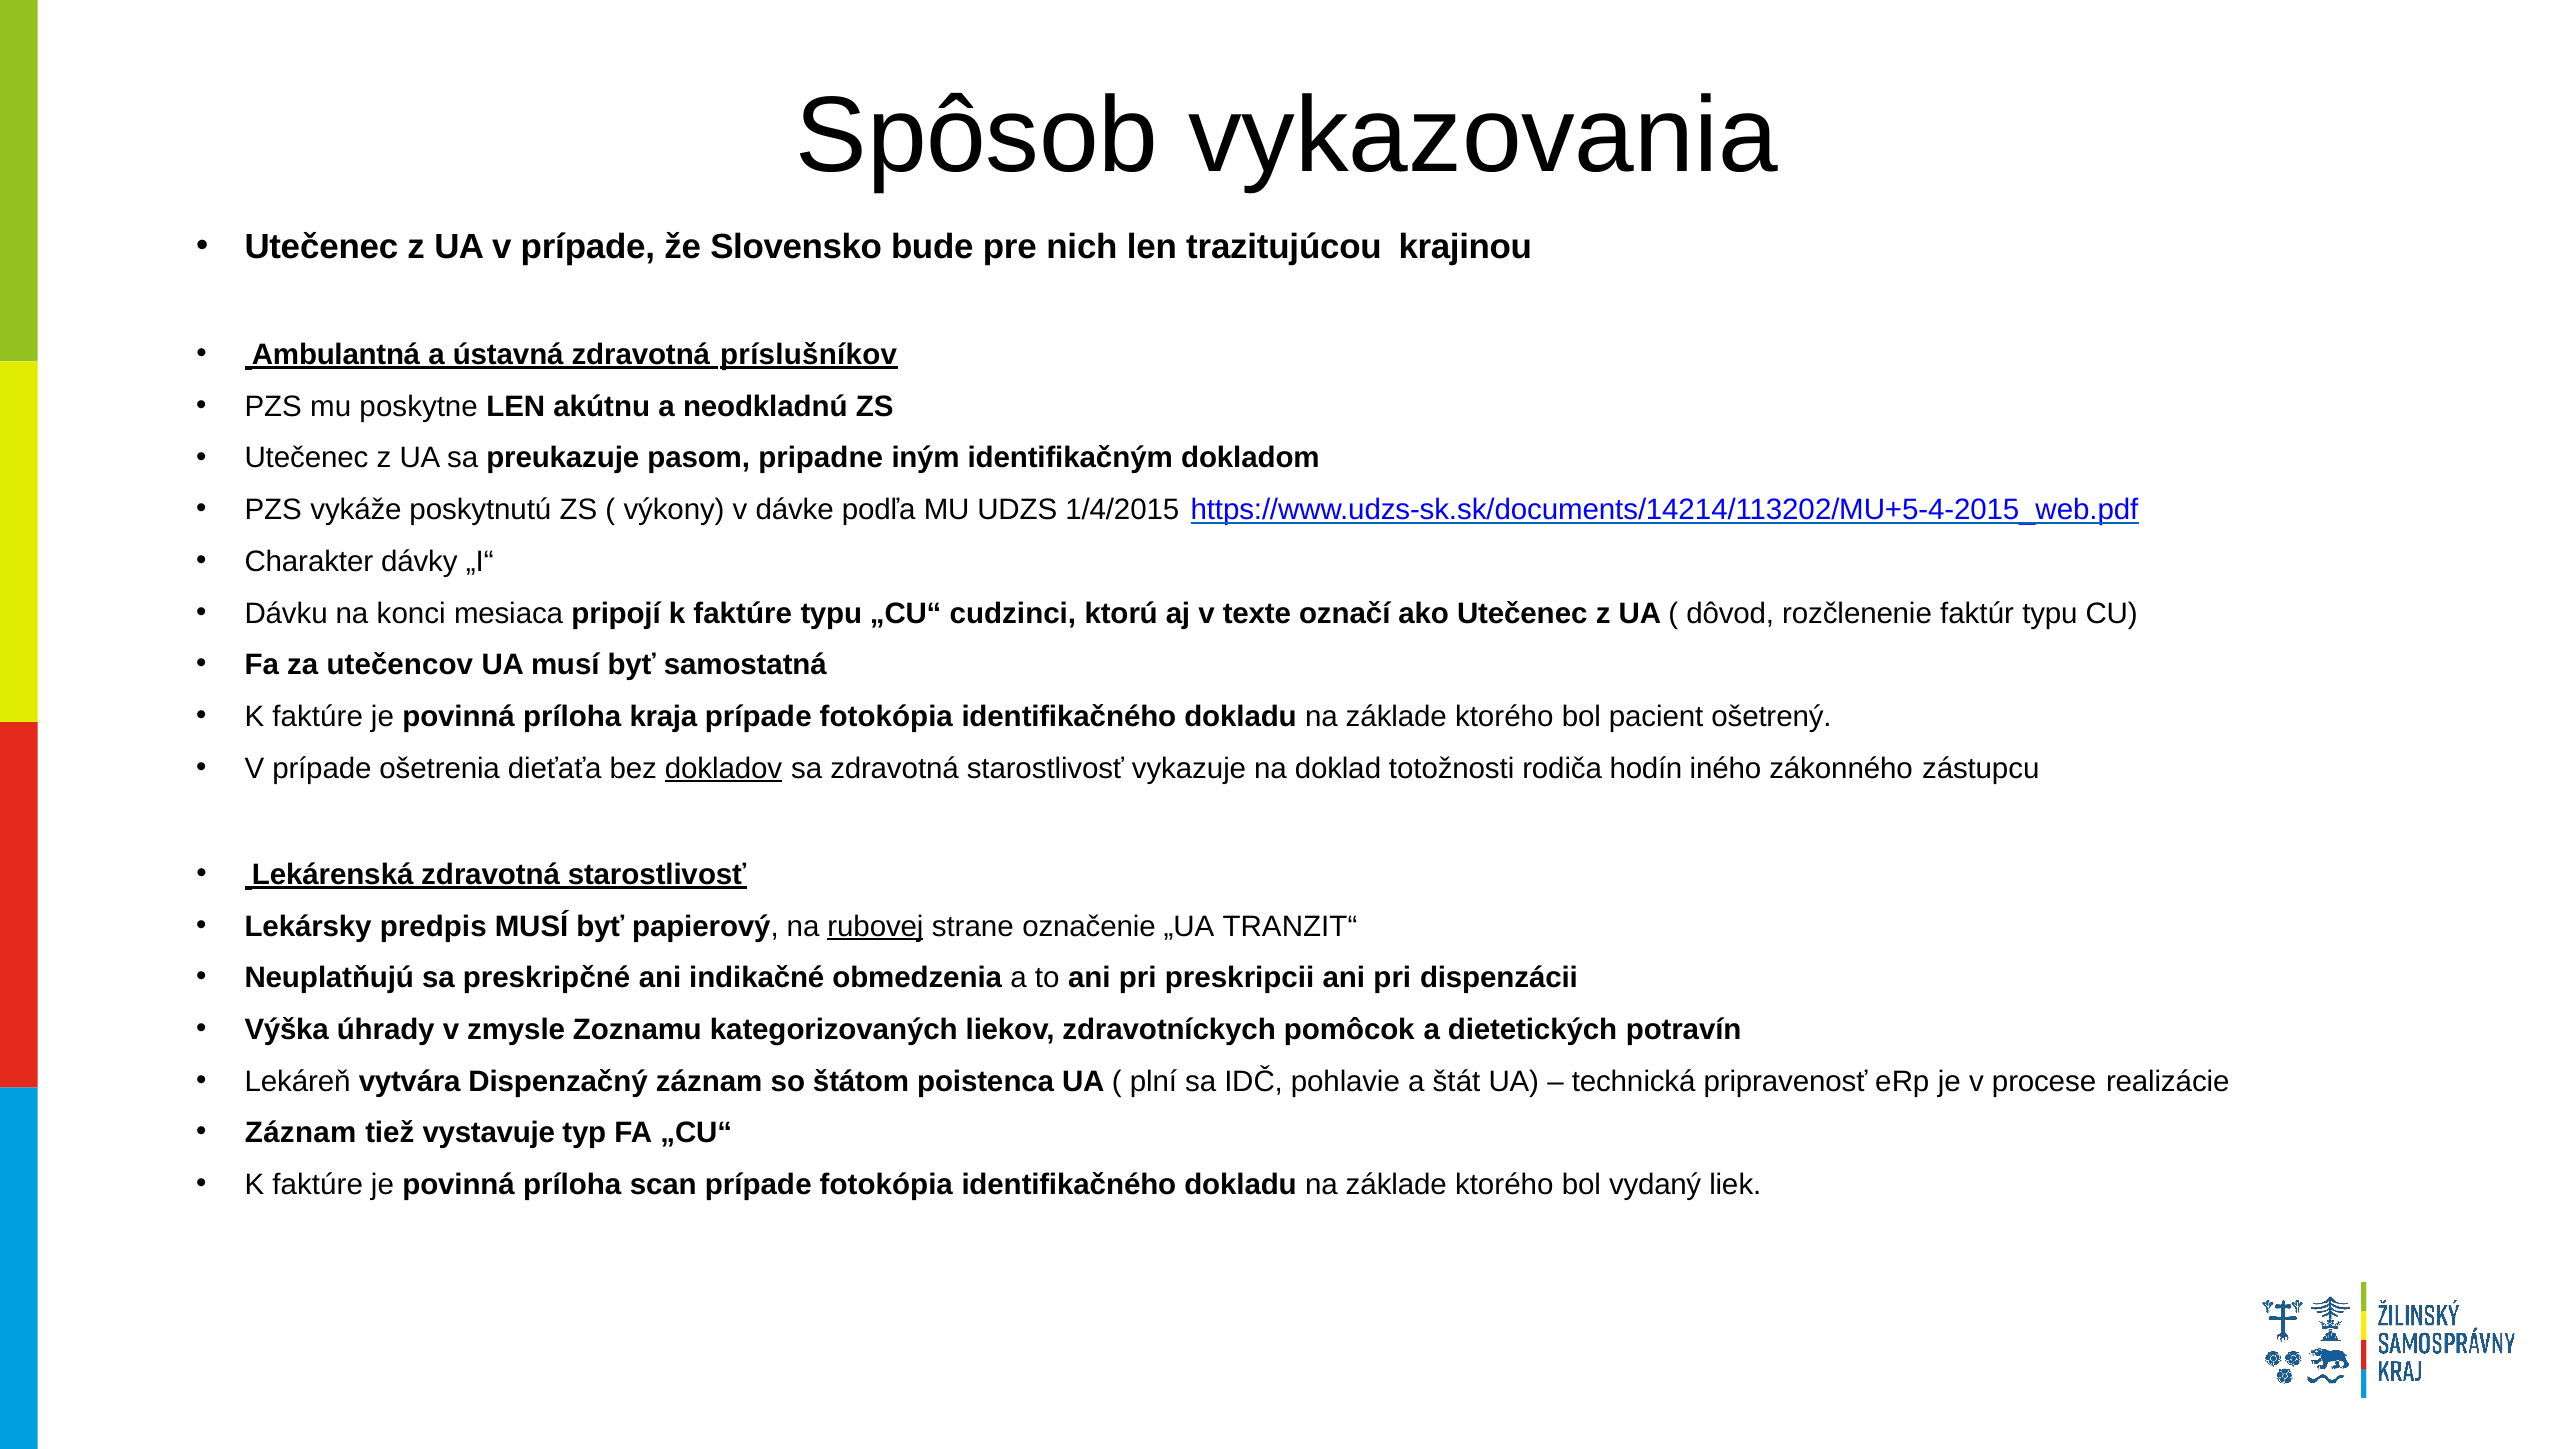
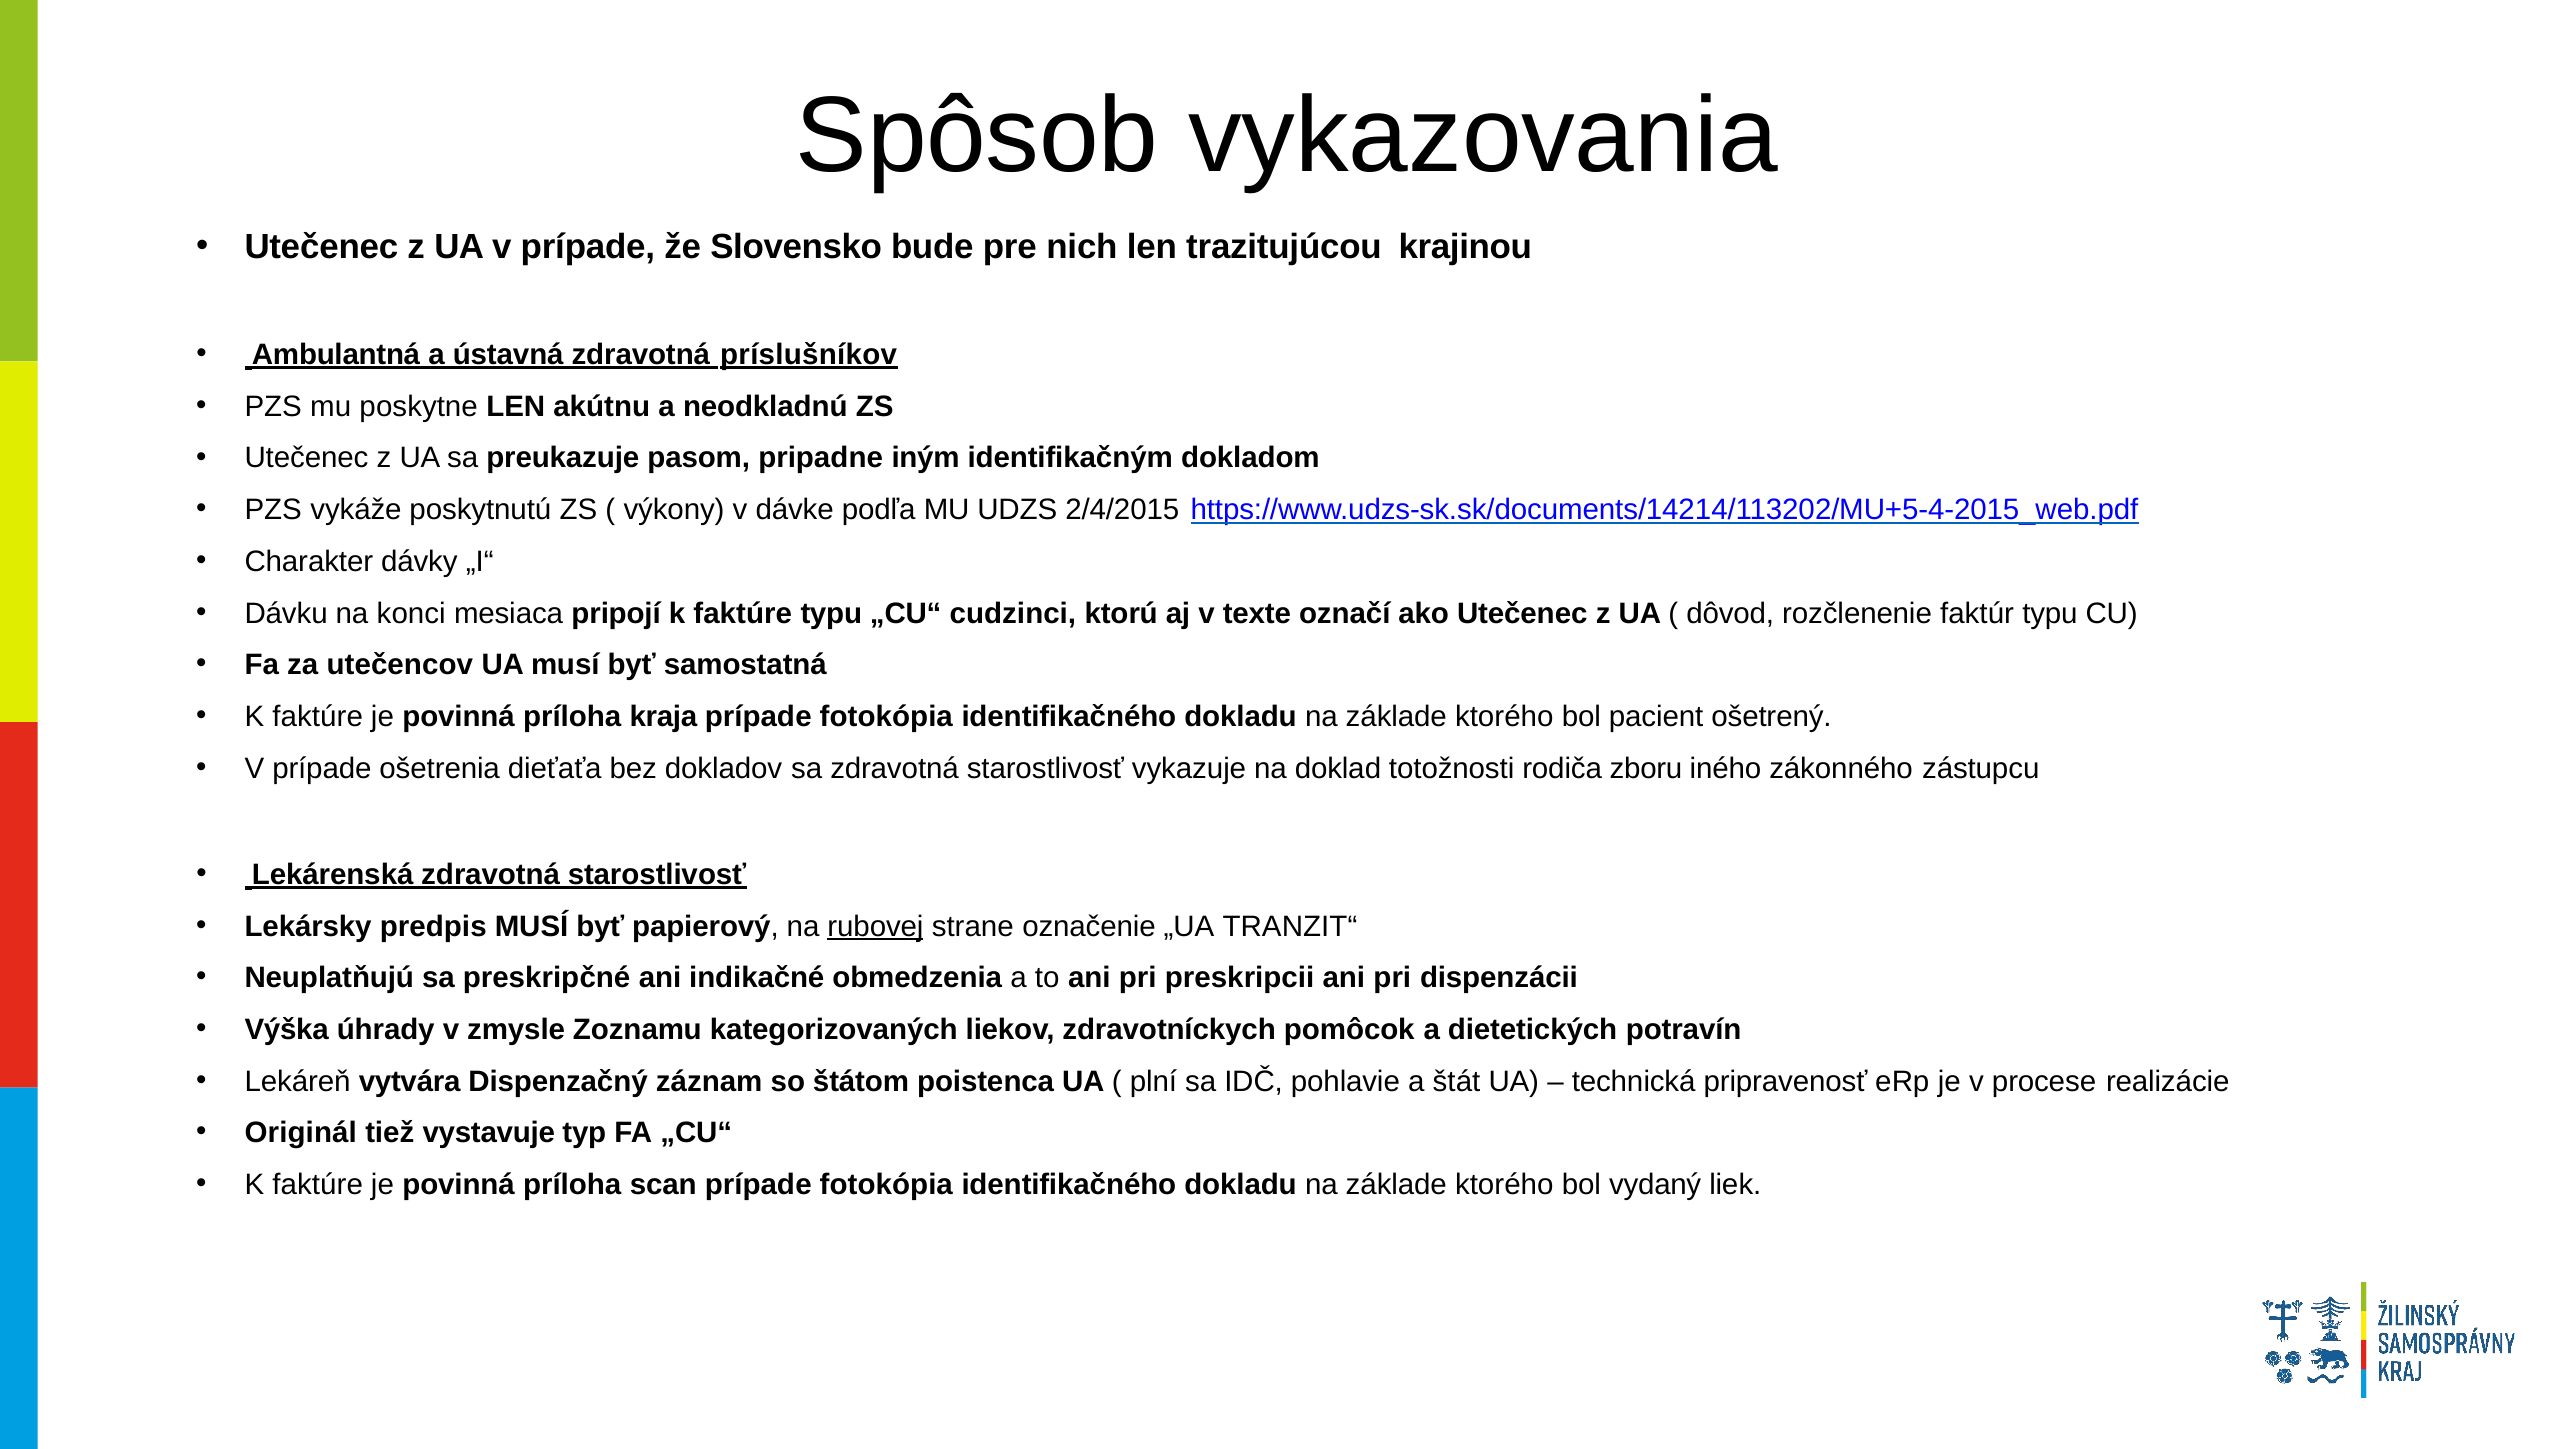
1/4/2015: 1/4/2015 -> 2/4/2015
dokladov underline: present -> none
hodín: hodín -> zboru
Záznam at (301, 1133): Záznam -> Originál
